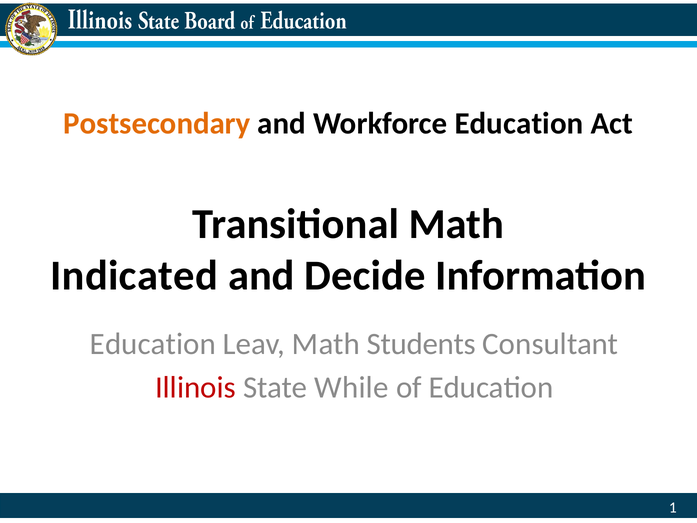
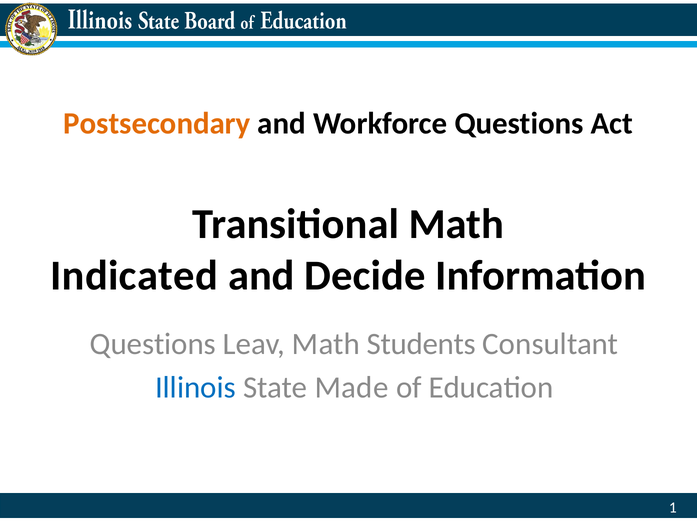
Workforce Education: Education -> Questions
Education at (153, 344): Education -> Questions
Illinois colour: red -> blue
While: While -> Made
